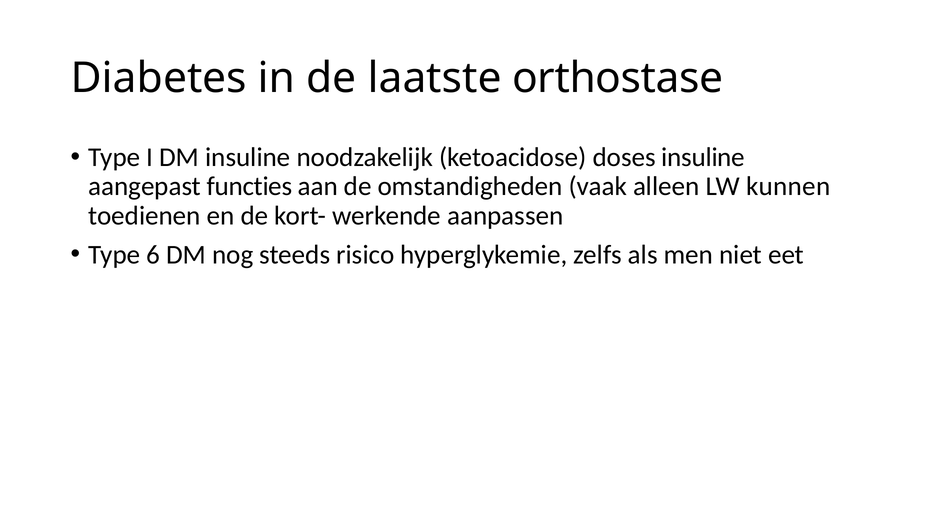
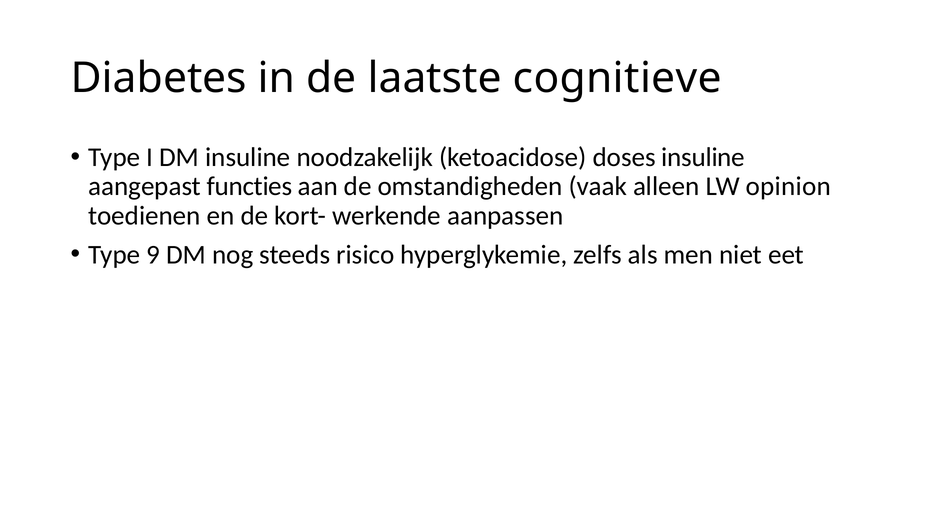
orthostase: orthostase -> cognitieve
kunnen: kunnen -> opinion
6: 6 -> 9
